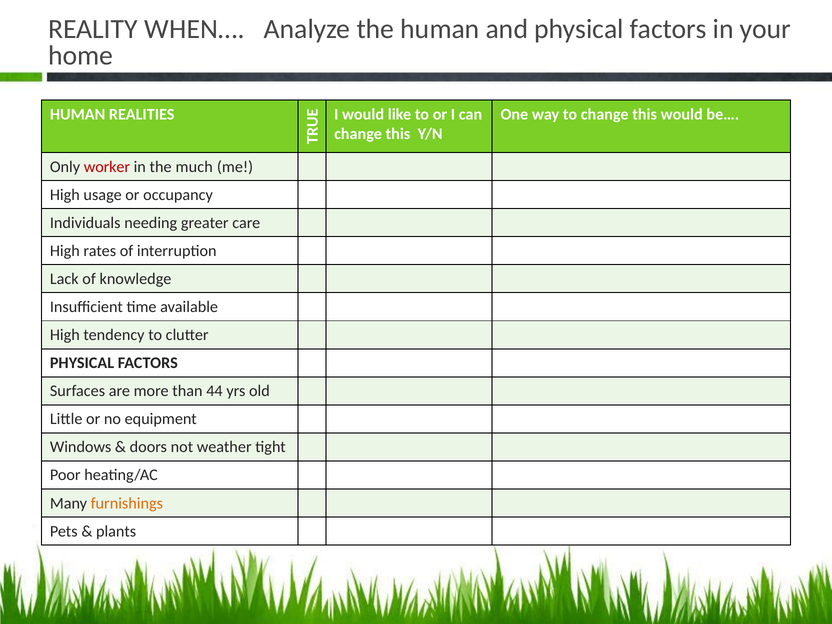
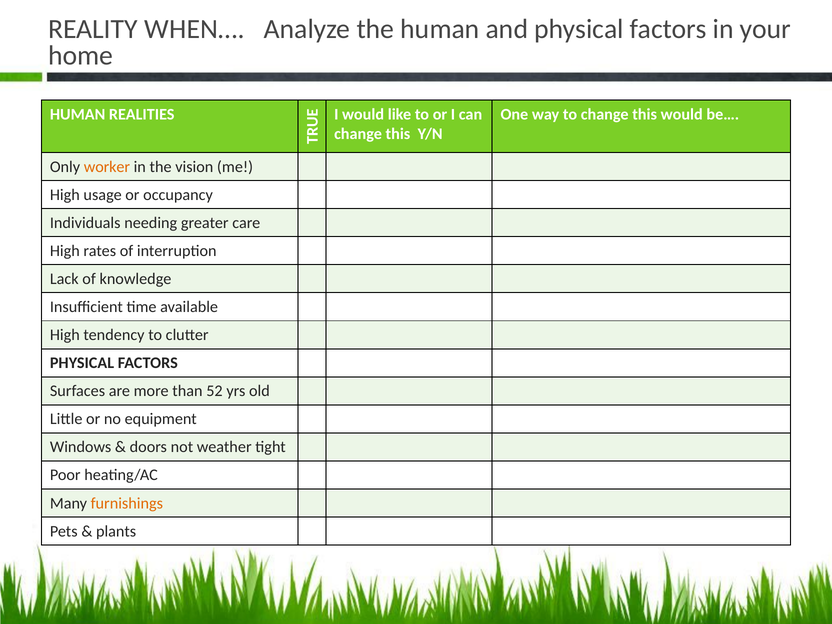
worker colour: red -> orange
much: much -> vision
44: 44 -> 52
